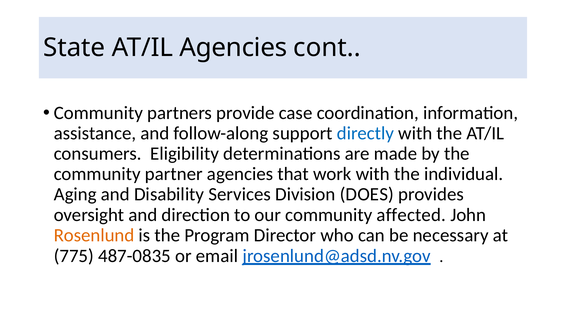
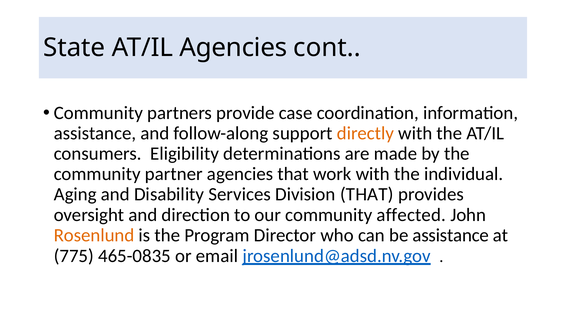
directly colour: blue -> orange
Division DOES: DOES -> THAT
be necessary: necessary -> assistance
487-0835: 487-0835 -> 465-0835
